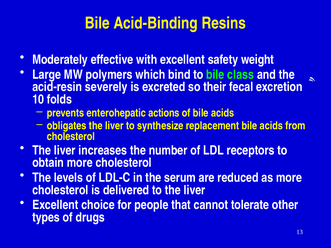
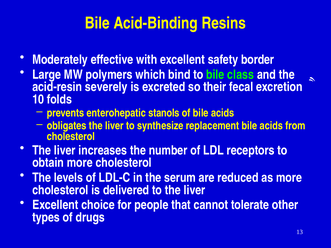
weight: weight -> border
actions: actions -> stanols
